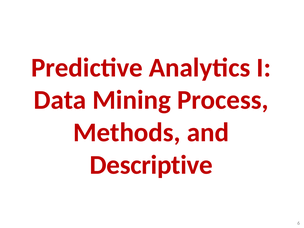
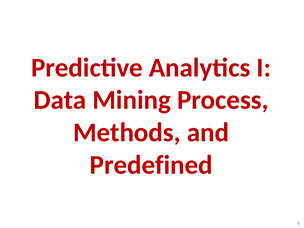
Descriptive: Descriptive -> Predefined
